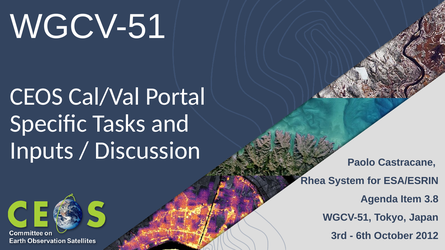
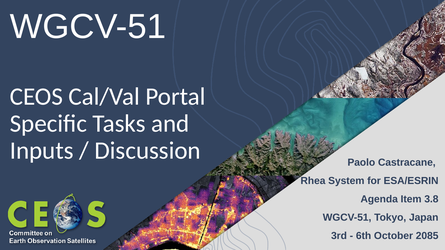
2012: 2012 -> 2085
